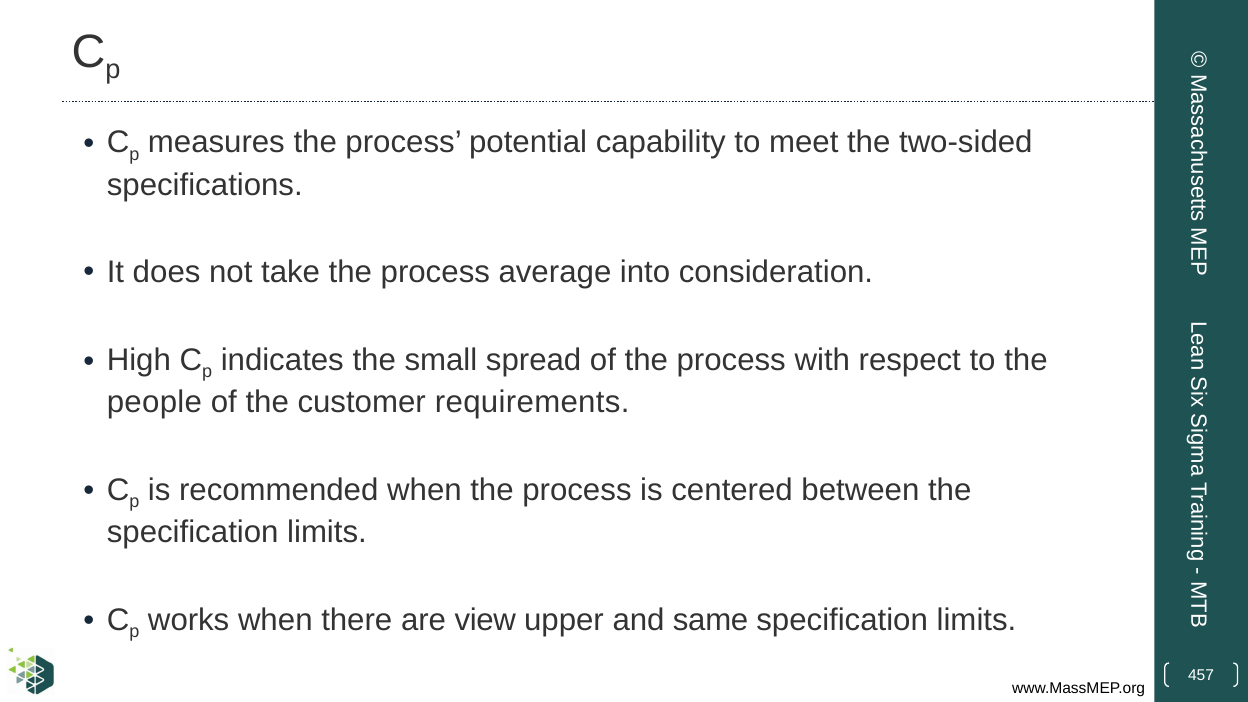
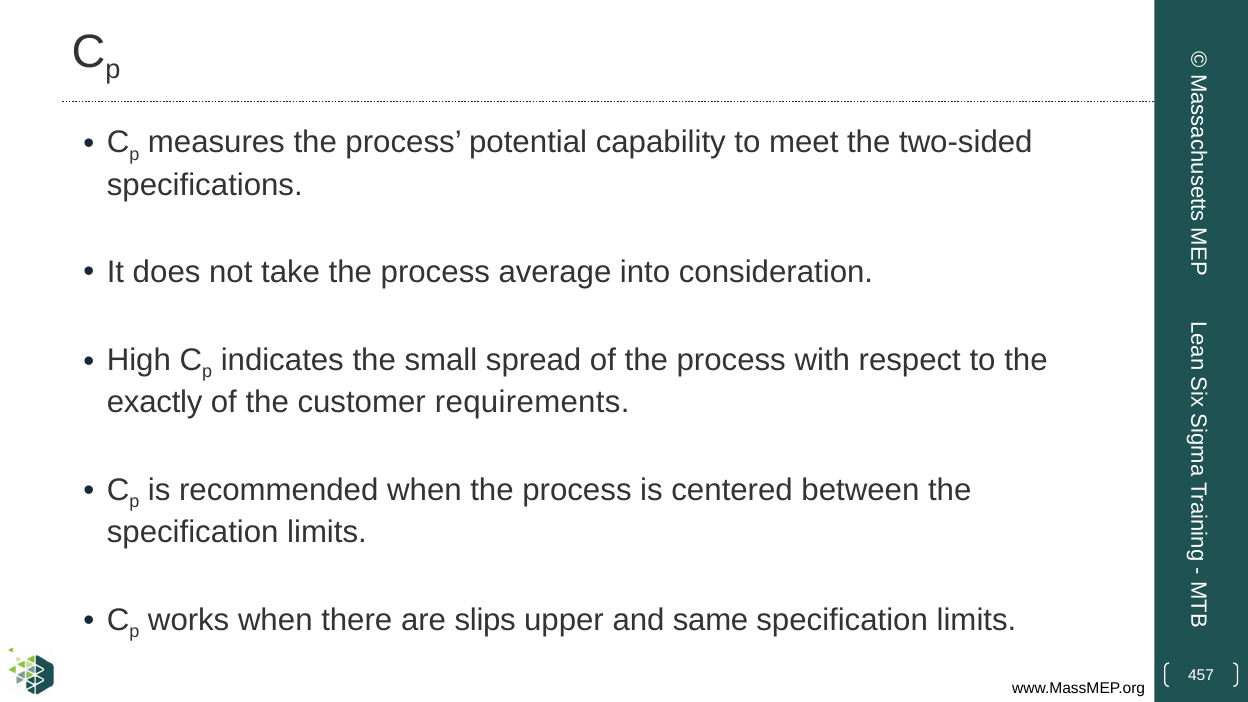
people: people -> exactly
view: view -> slips
